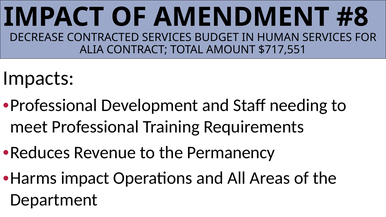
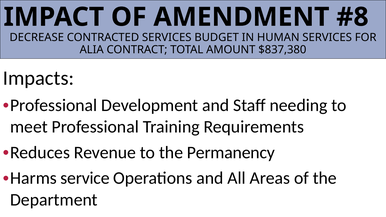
$717,551: $717,551 -> $837,380
Harms impact: impact -> service
